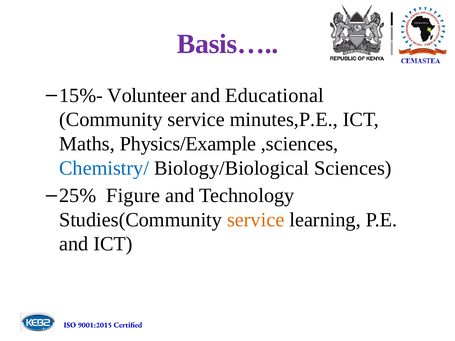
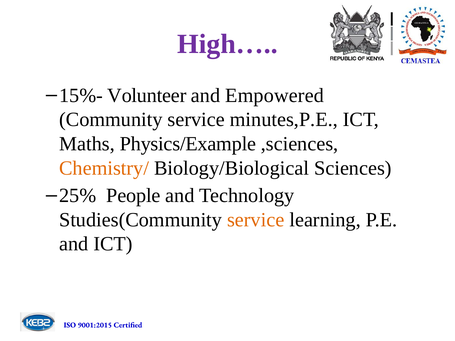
Basis…: Basis… -> High…
Educational: Educational -> Empowered
Chemistry/ colour: blue -> orange
Figure: Figure -> People
